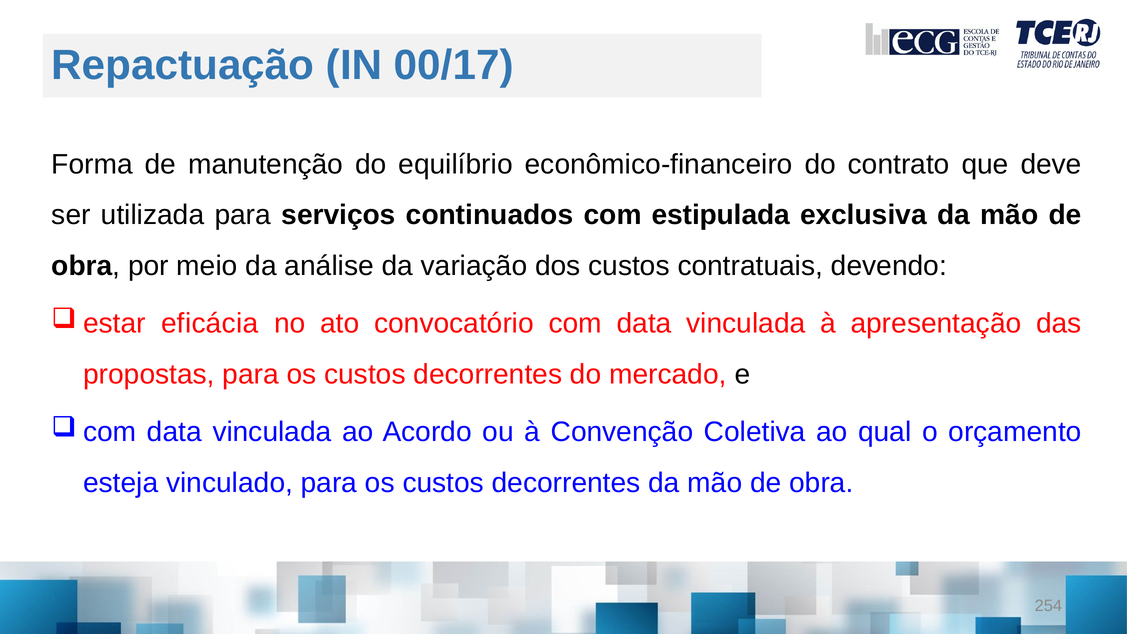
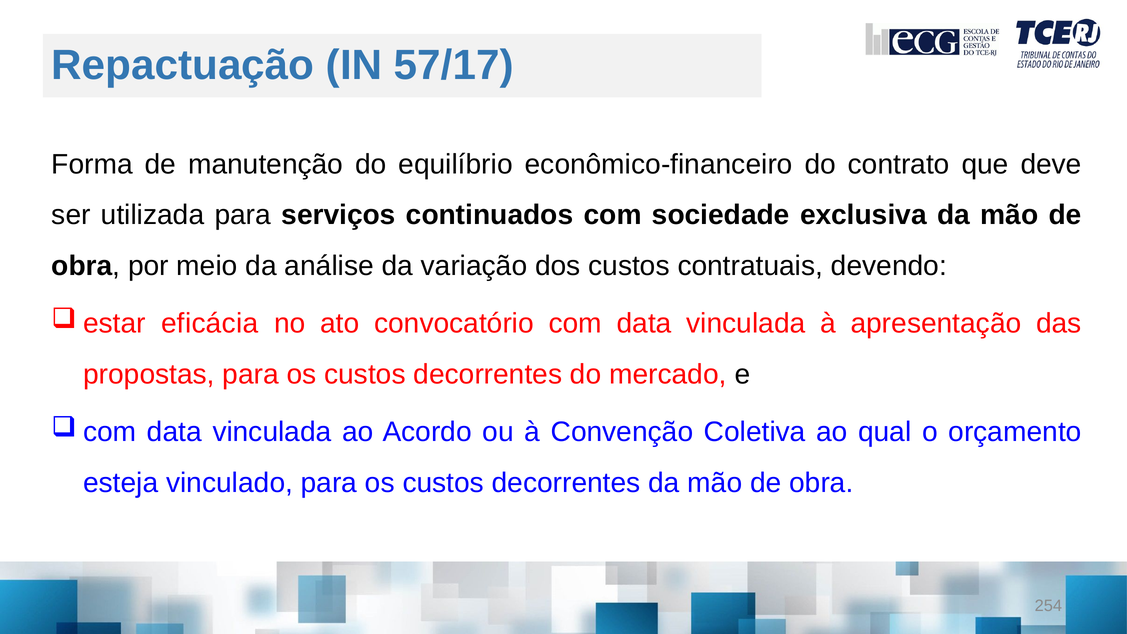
00/17: 00/17 -> 57/17
estipulada: estipulada -> sociedade
